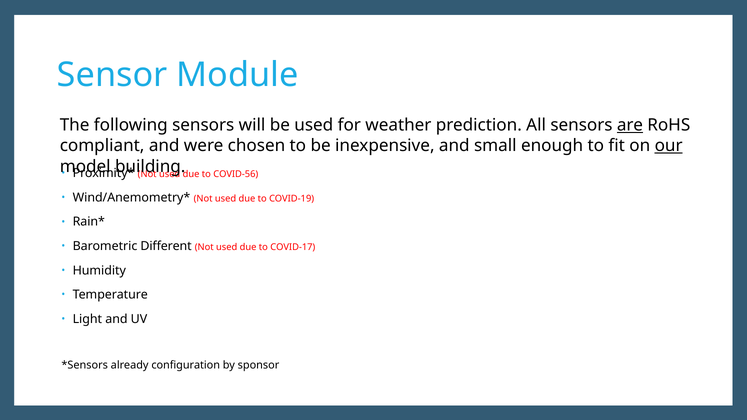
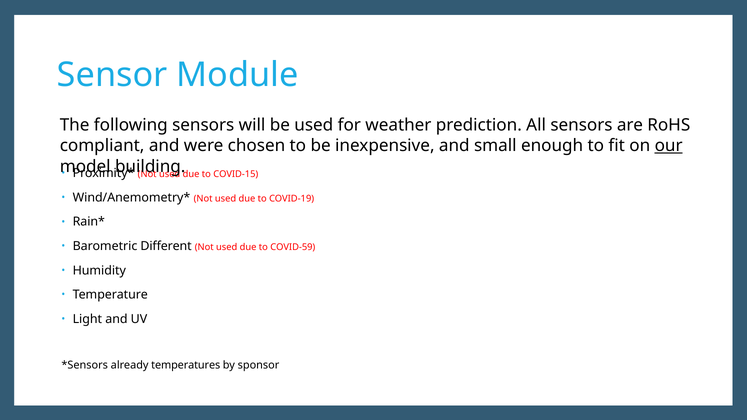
are underline: present -> none
COVID-56: COVID-56 -> COVID-15
COVID-17: COVID-17 -> COVID-59
configuration: configuration -> temperatures
